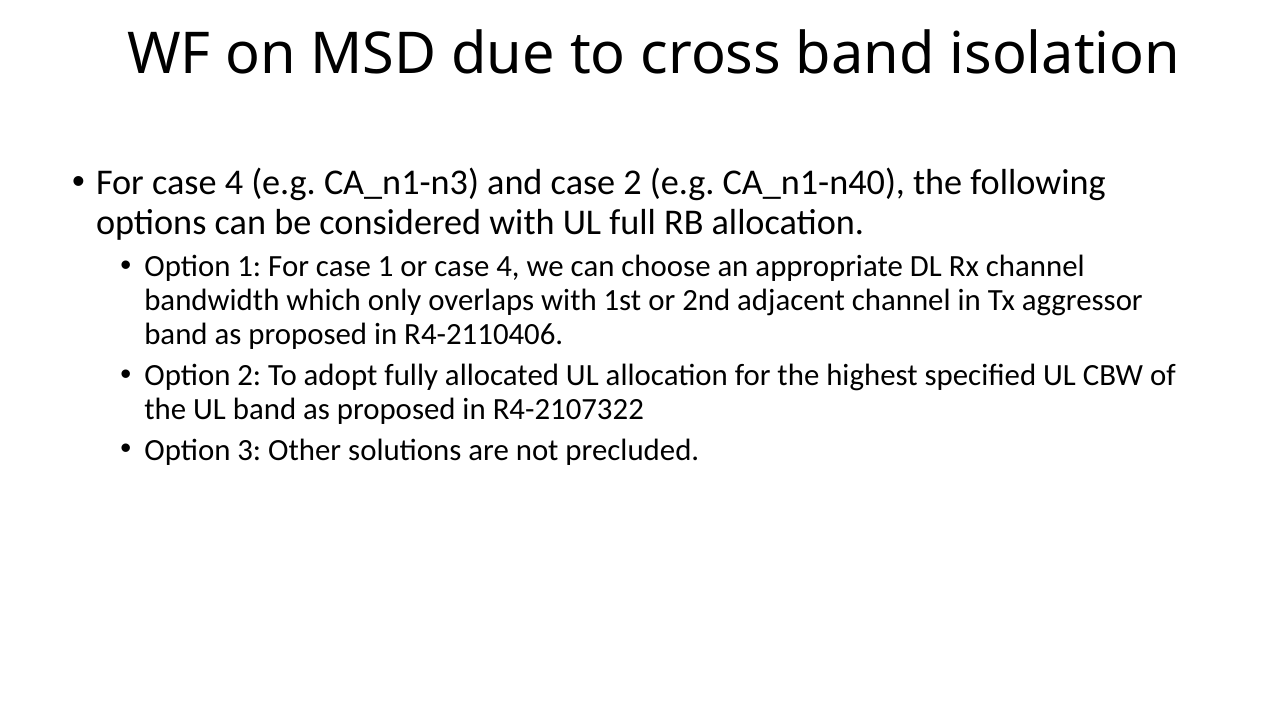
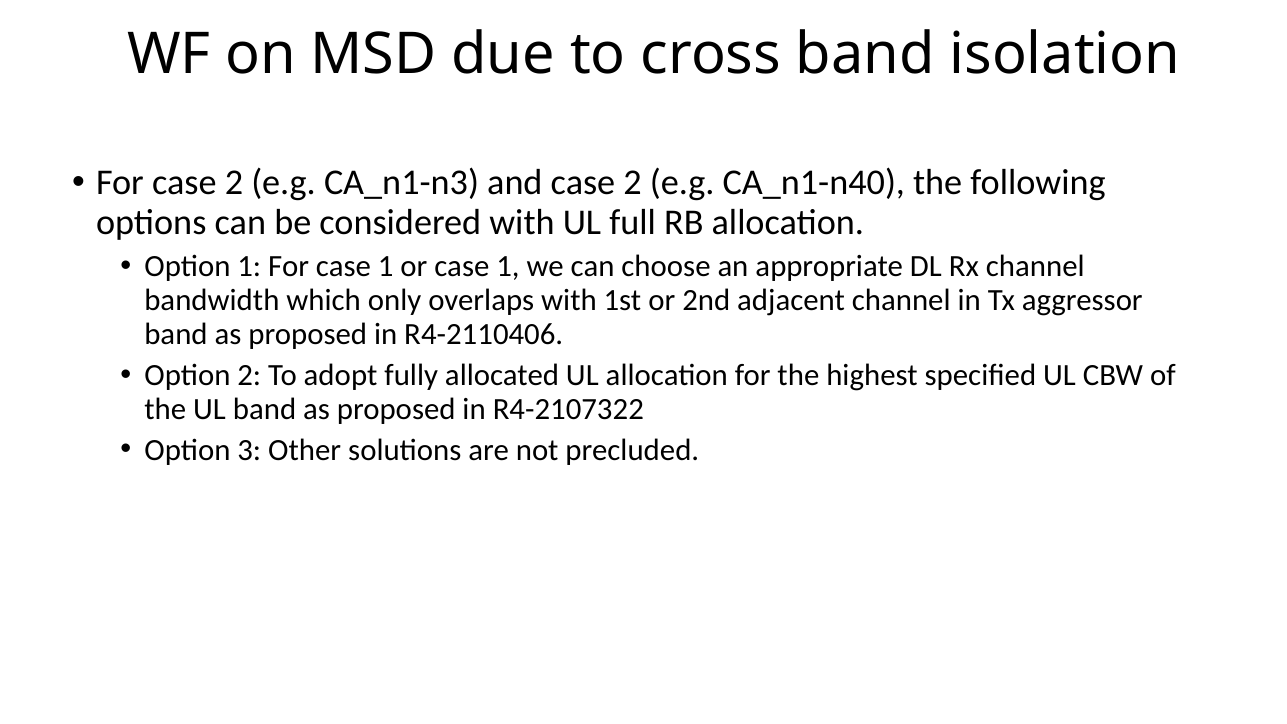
For case 4: 4 -> 2
or case 4: 4 -> 1
